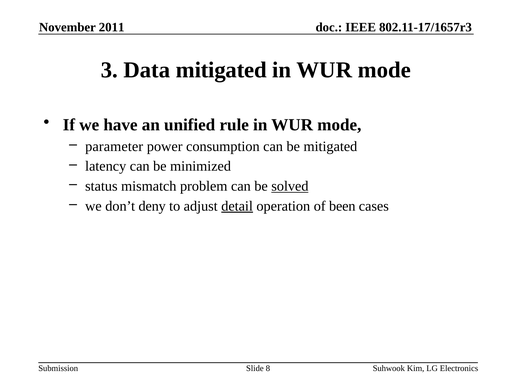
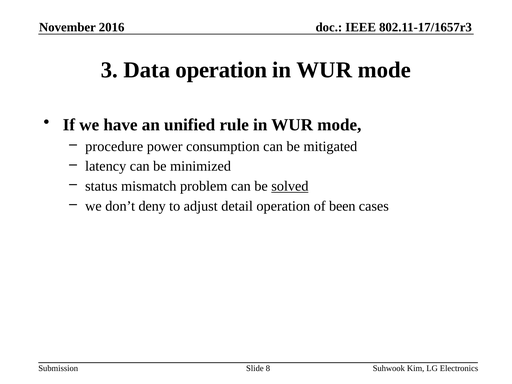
2011: 2011 -> 2016
Data mitigated: mitigated -> operation
parameter: parameter -> procedure
detail underline: present -> none
